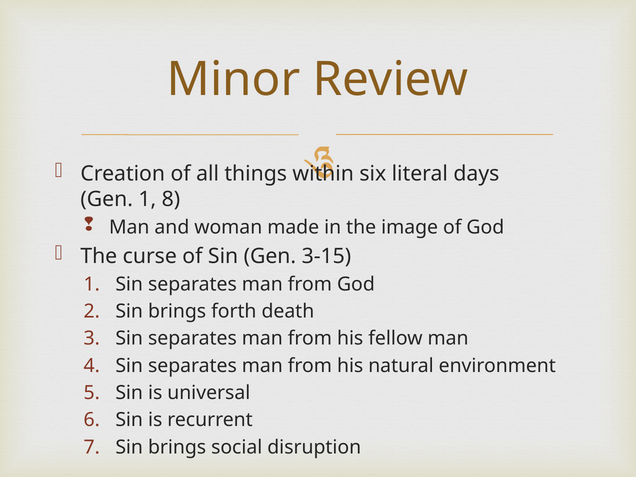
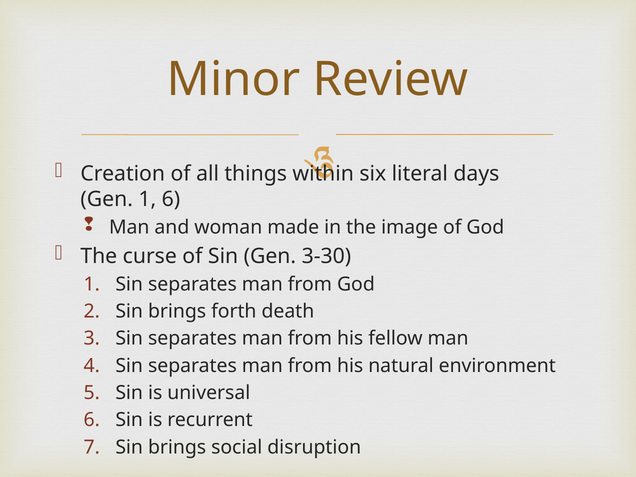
1 8: 8 -> 6
3-15: 3-15 -> 3-30
